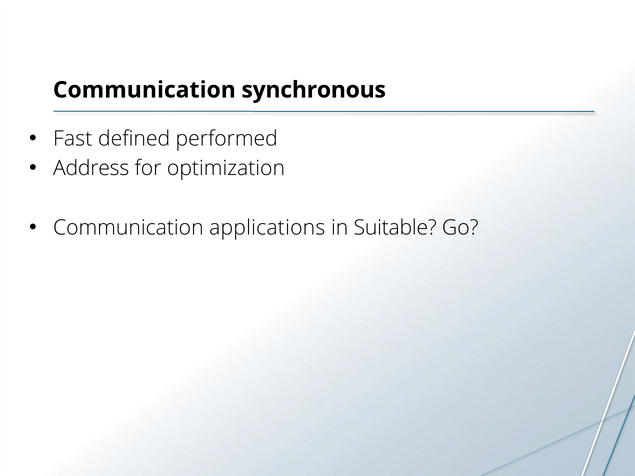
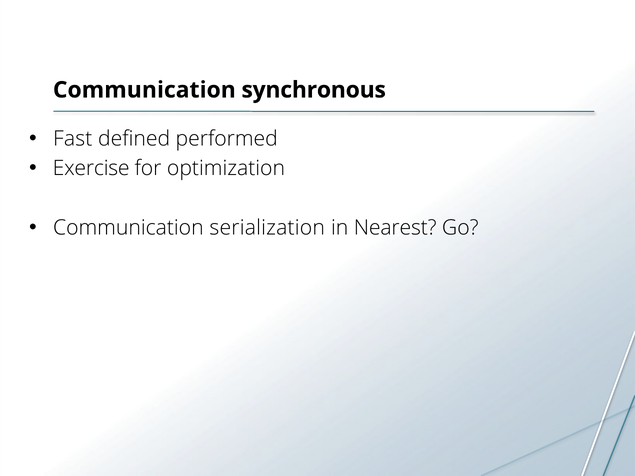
Address: Address -> Exercise
applications: applications -> serialization
Suitable: Suitable -> Nearest
